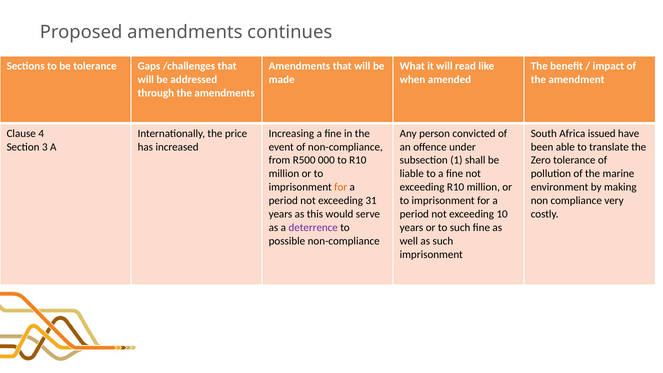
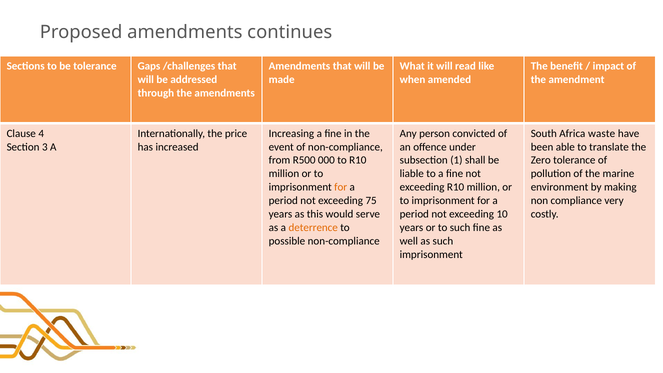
issued: issued -> waste
31: 31 -> 75
deterrence colour: purple -> orange
